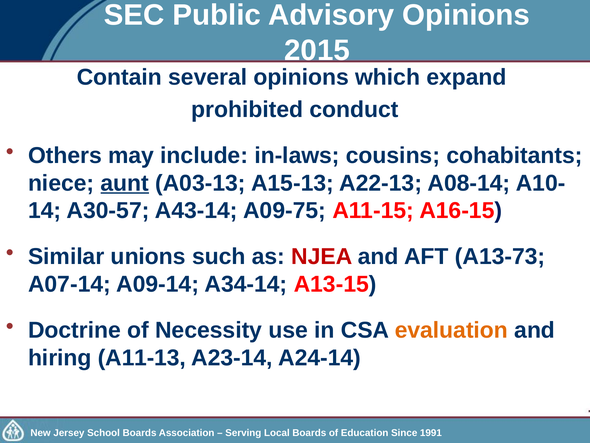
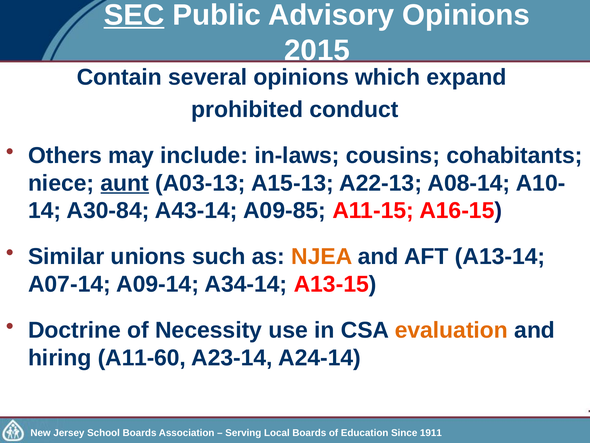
SEC underline: none -> present
A30-57: A30-57 -> A30-84
A09-75: A09-75 -> A09-85
NJEA colour: red -> orange
A13-73: A13-73 -> A13-14
A11-13: A11-13 -> A11-60
1991: 1991 -> 1911
